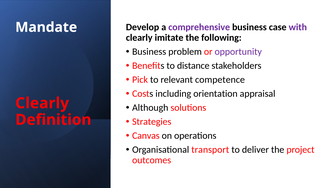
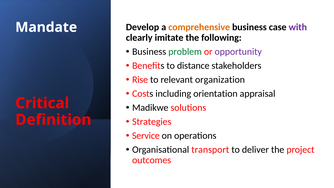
comprehensive colour: purple -> orange
problem colour: black -> green
Pick: Pick -> Rise
competence: competence -> organization
Clearly at (42, 103): Clearly -> Critical
Although: Although -> Madikwe
Canvas: Canvas -> Service
